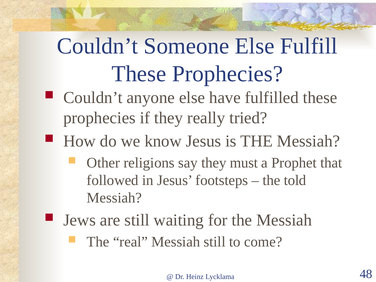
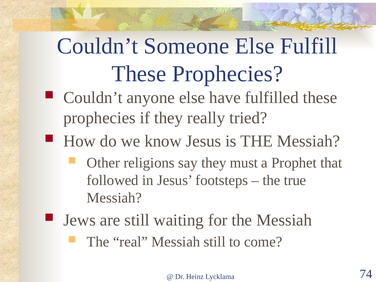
told: told -> true
48: 48 -> 74
